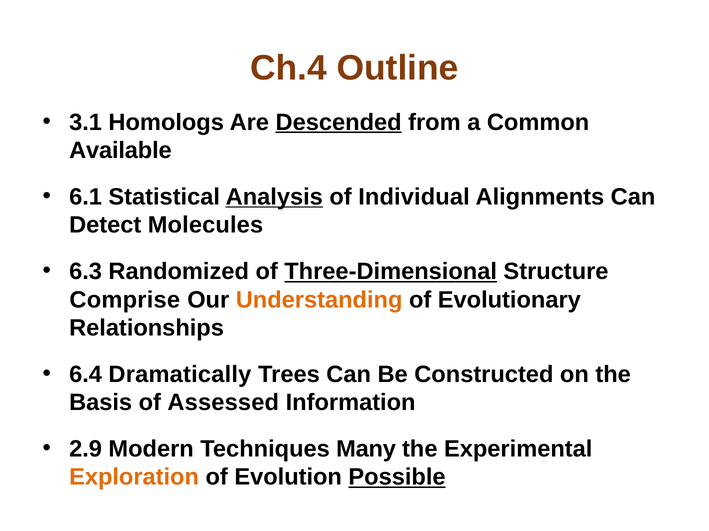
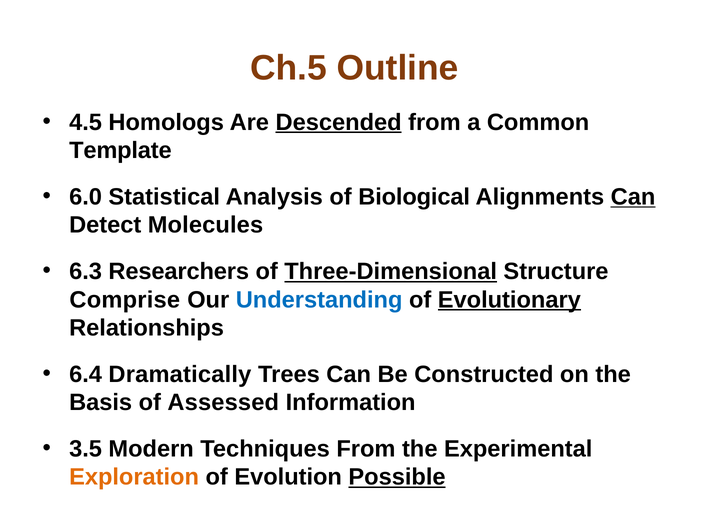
Ch.4: Ch.4 -> Ch.5
3.1: 3.1 -> 4.5
Available: Available -> Template
6.1: 6.1 -> 6.0
Analysis underline: present -> none
Individual: Individual -> Biological
Can at (633, 197) underline: none -> present
Randomized: Randomized -> Researchers
Understanding colour: orange -> blue
Evolutionary underline: none -> present
2.9: 2.9 -> 3.5
Techniques Many: Many -> From
